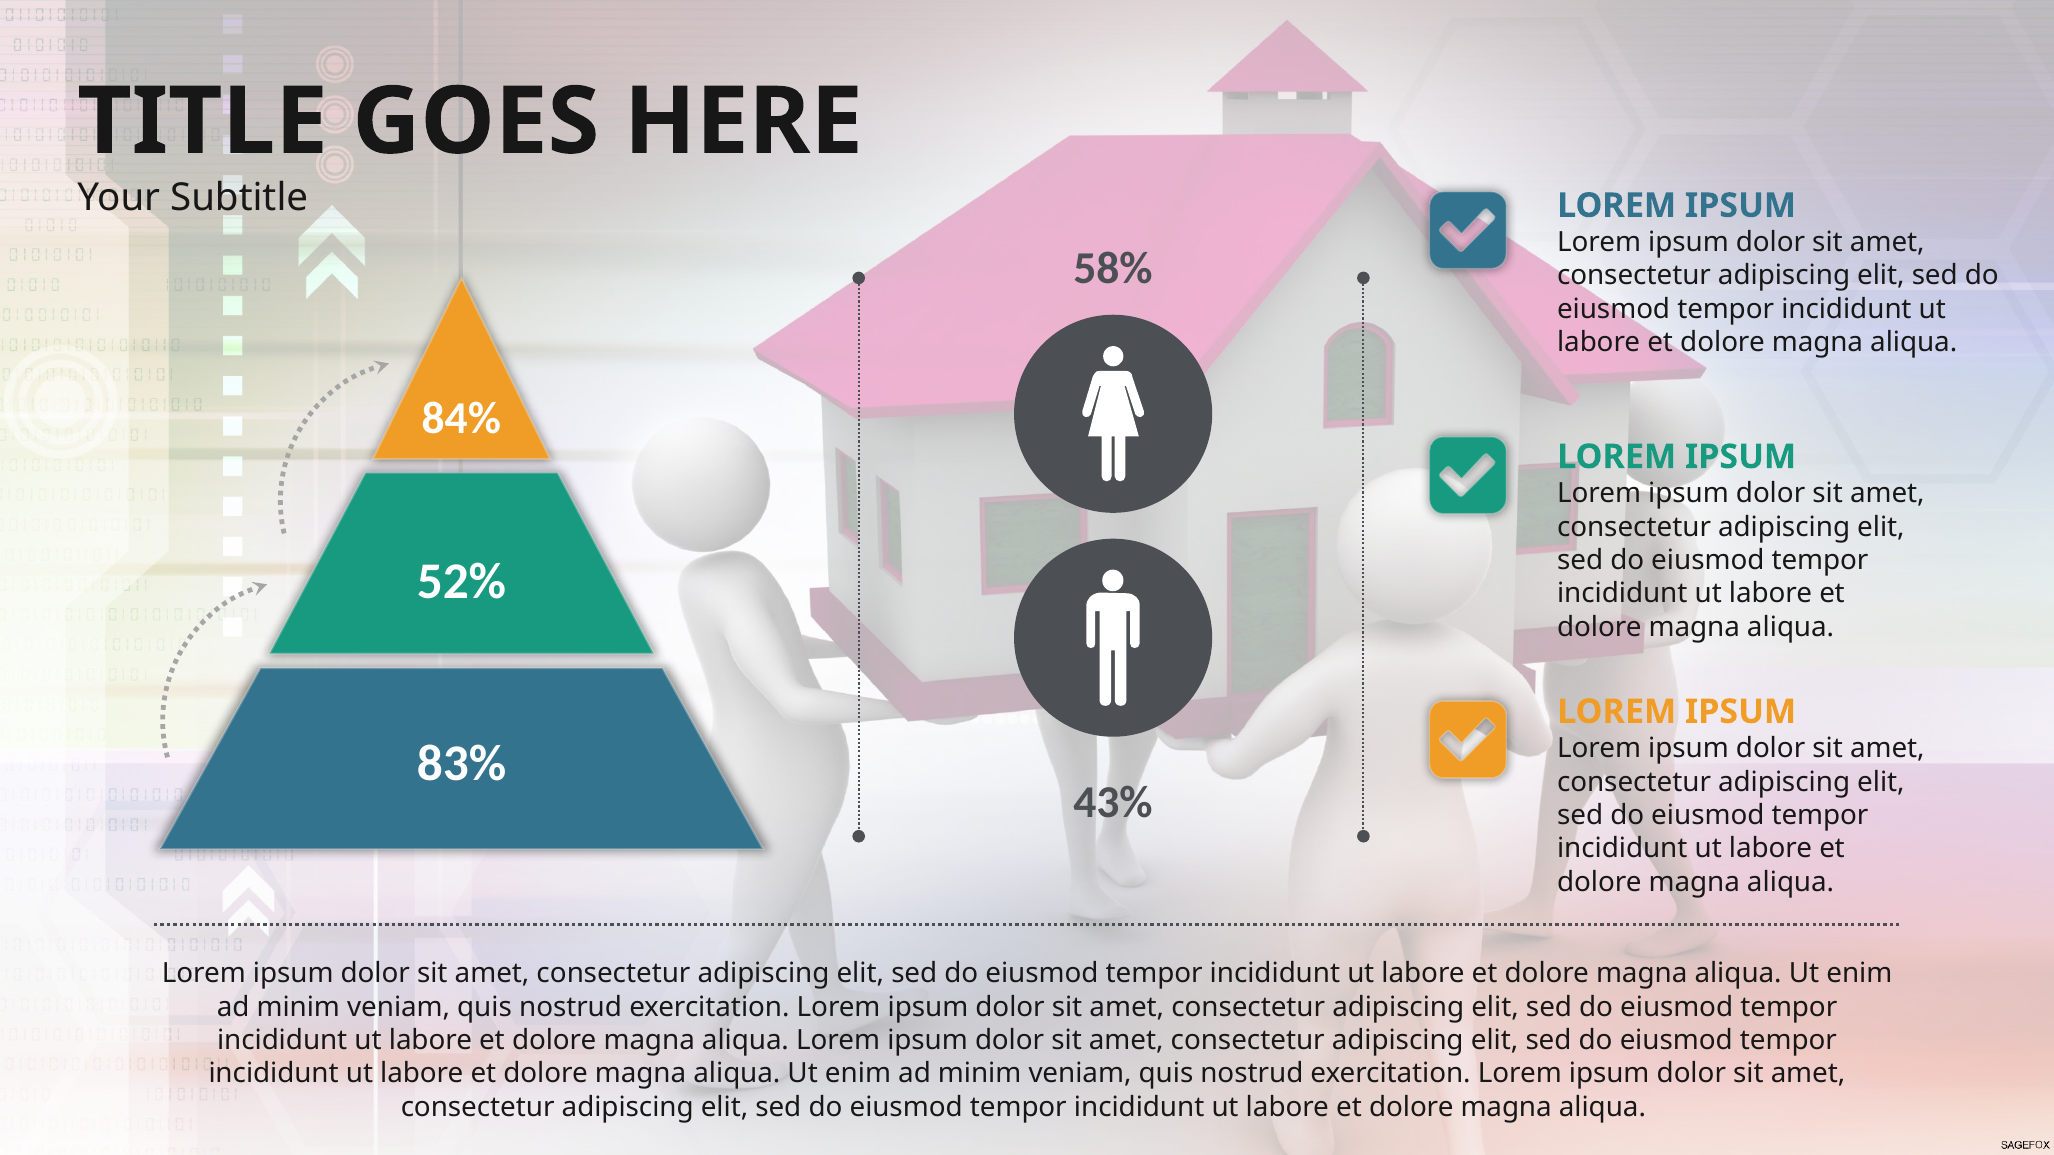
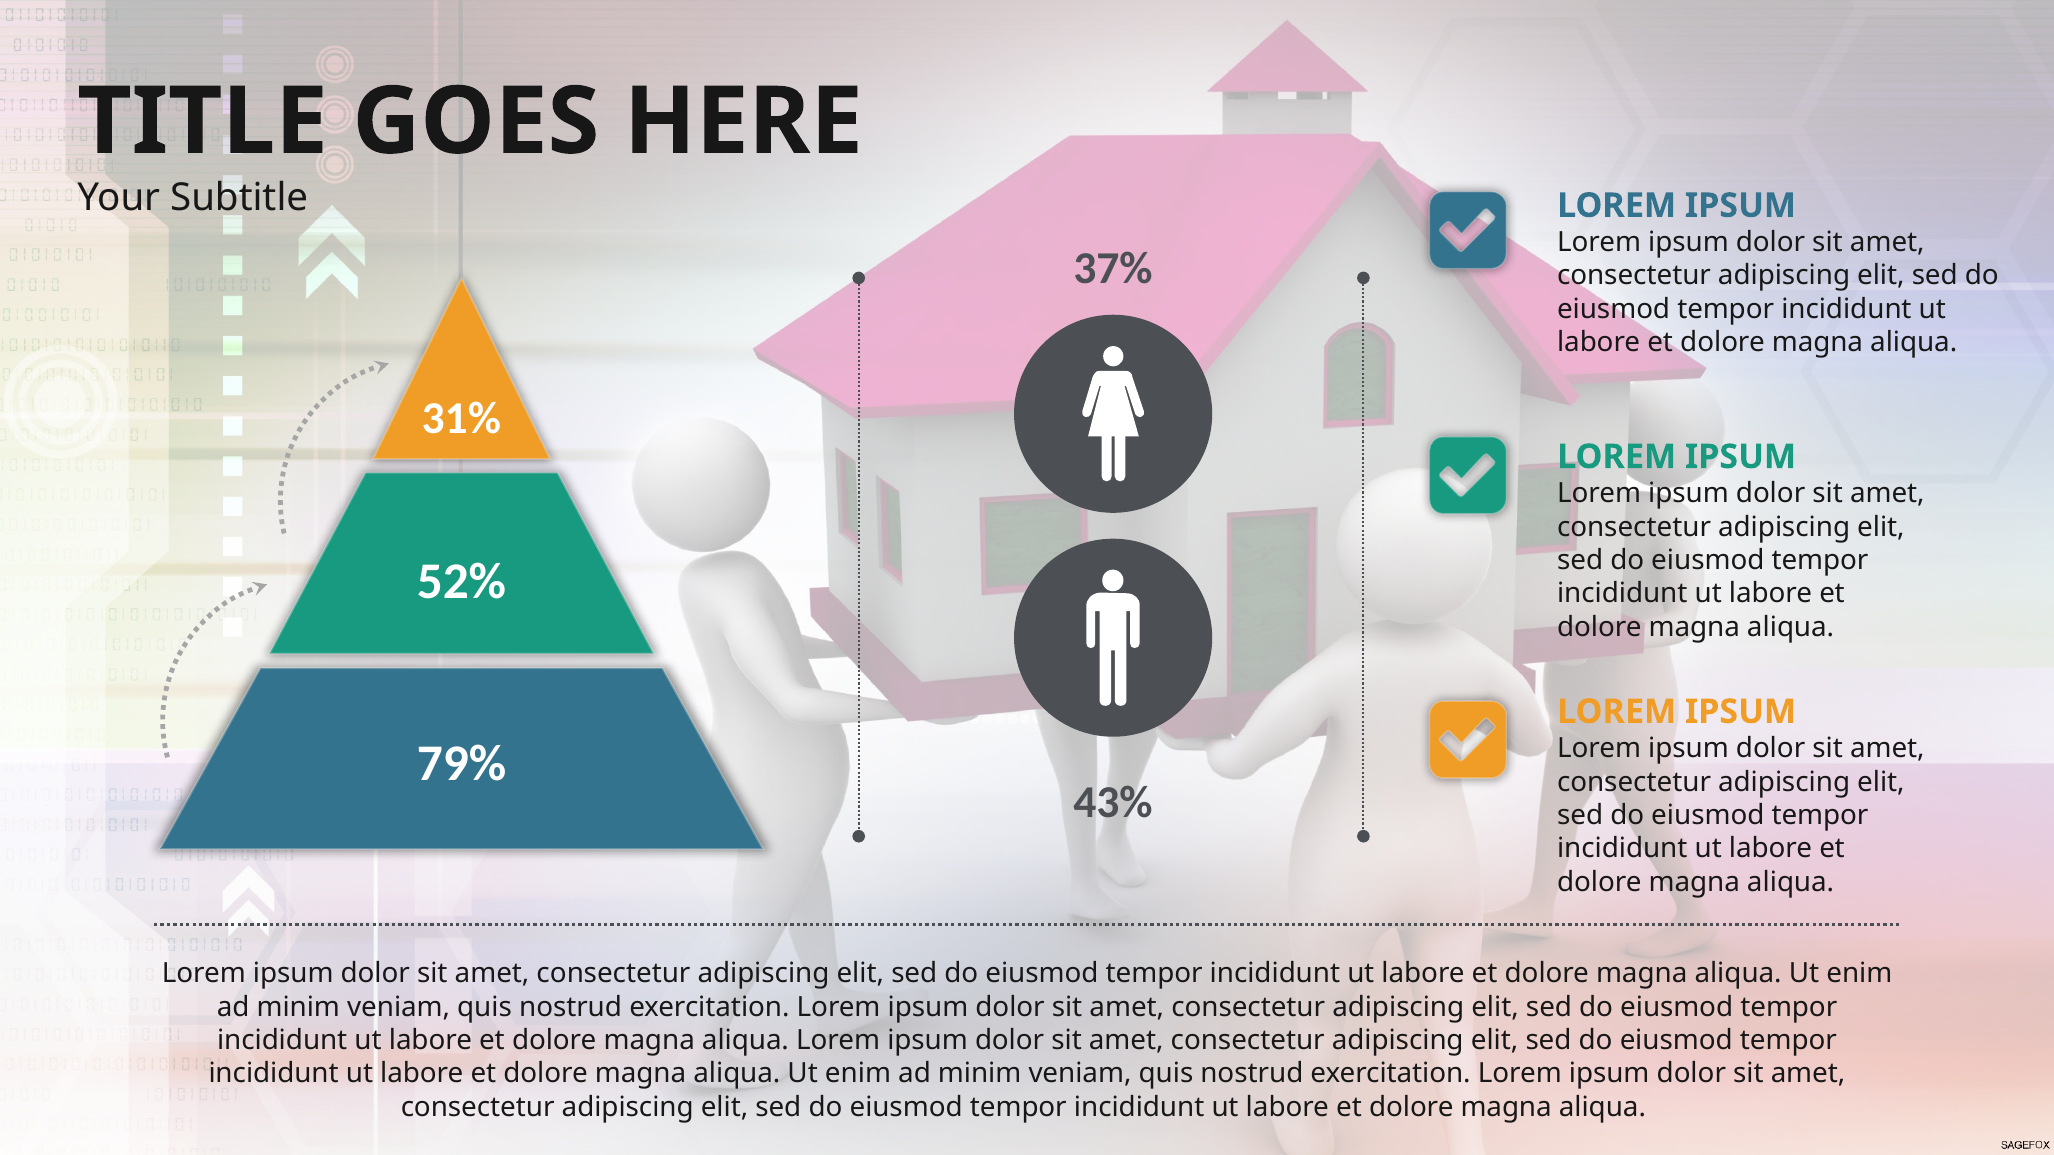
58%: 58% -> 37%
84%: 84% -> 31%
83%: 83% -> 79%
